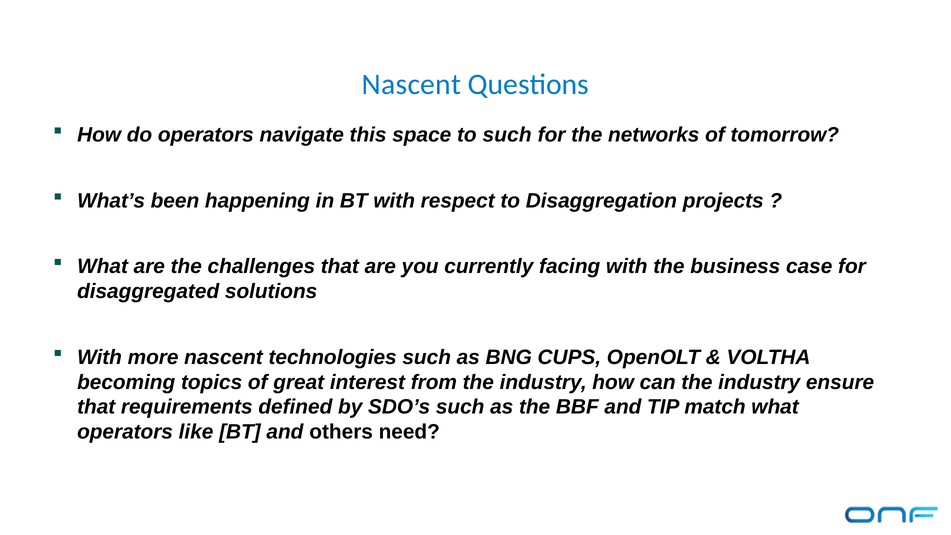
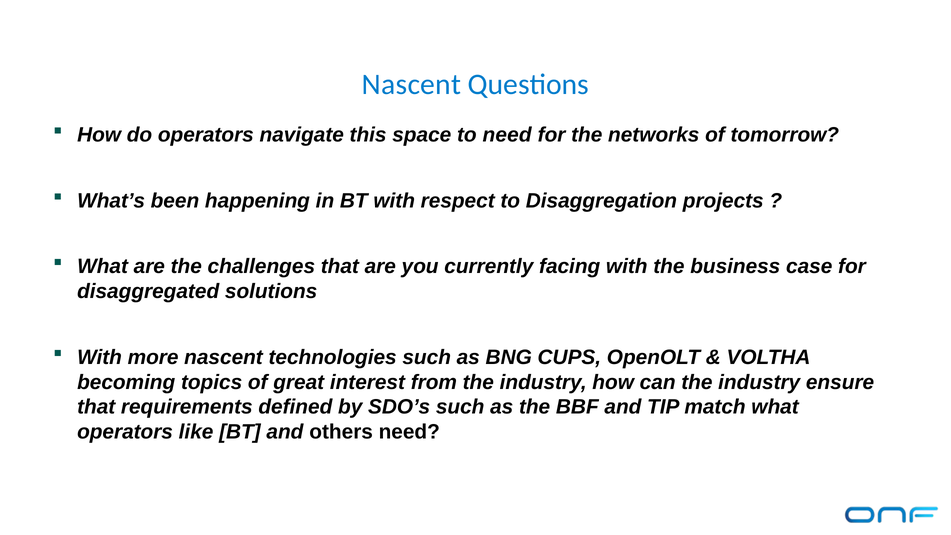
to such: such -> need
